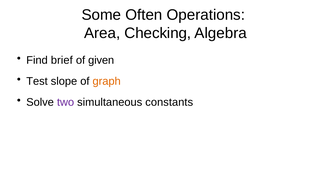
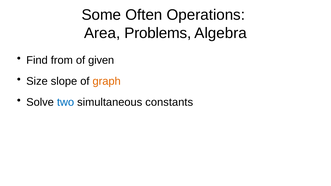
Checking: Checking -> Problems
brief: brief -> from
Test: Test -> Size
two colour: purple -> blue
